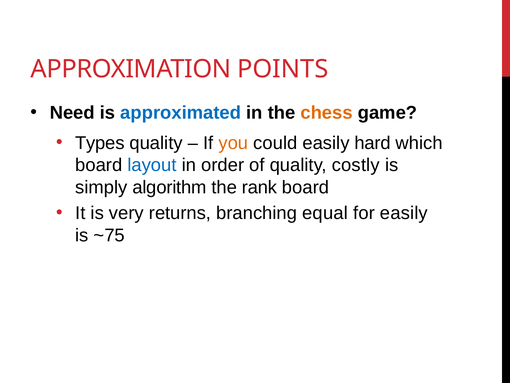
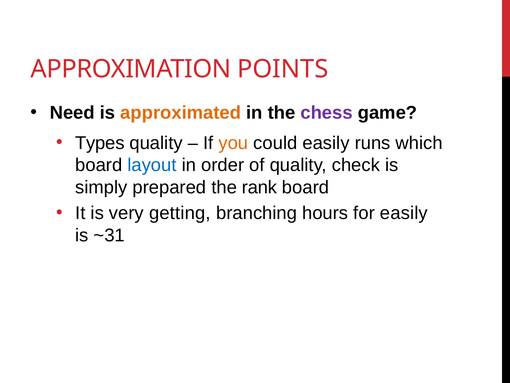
approximated colour: blue -> orange
chess colour: orange -> purple
hard: hard -> runs
costly: costly -> check
algorithm: algorithm -> prepared
returns: returns -> getting
equal: equal -> hours
~75: ~75 -> ~31
